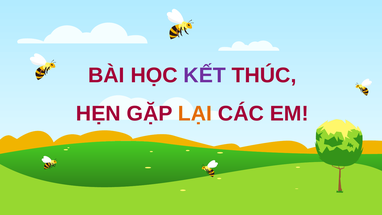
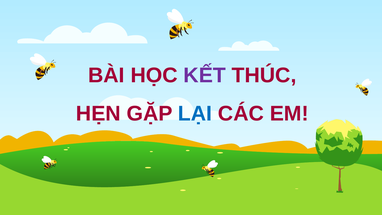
LẠI colour: orange -> blue
